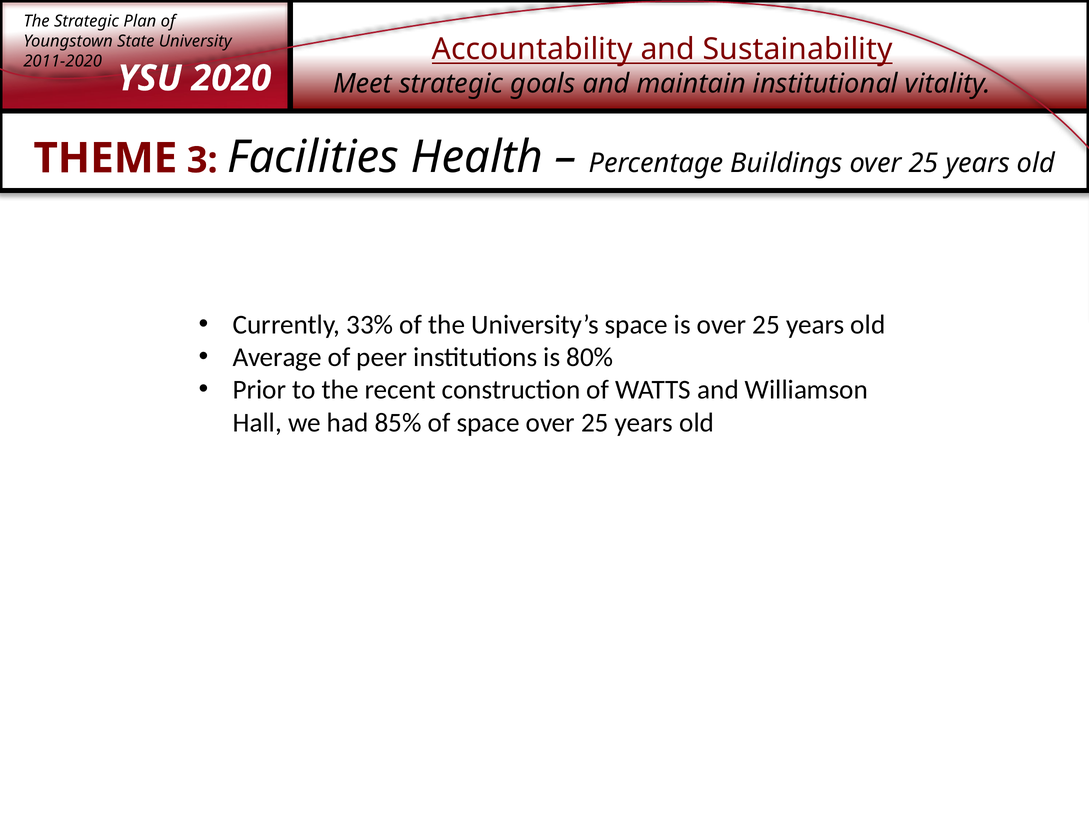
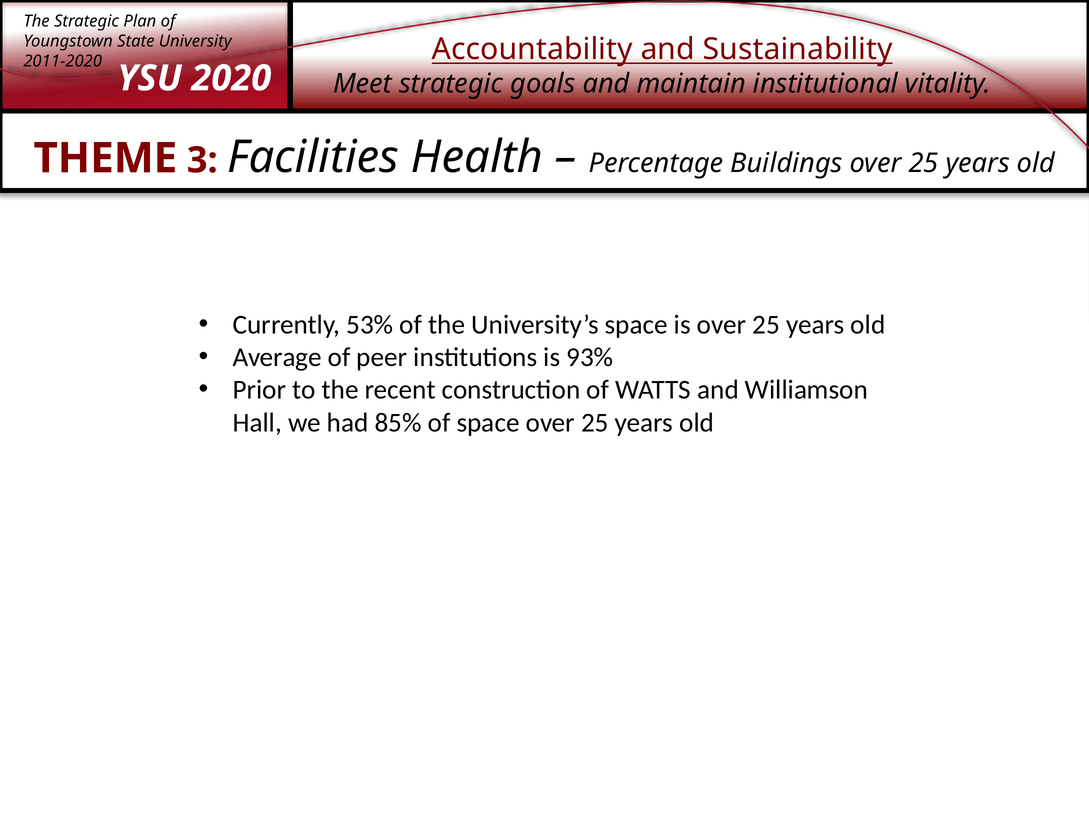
33%: 33% -> 53%
80%: 80% -> 93%
